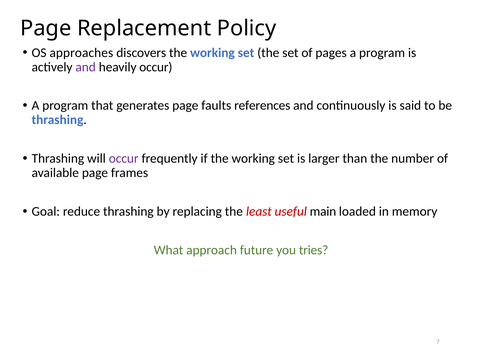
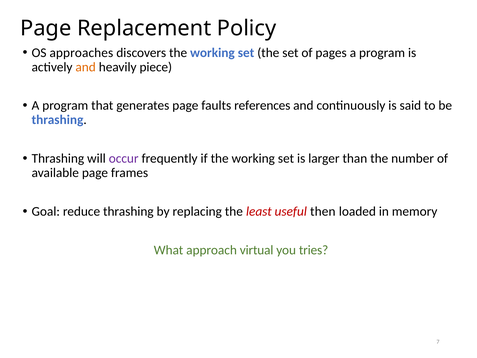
and at (86, 67) colour: purple -> orange
heavily occur: occur -> piece
main: main -> then
future: future -> virtual
